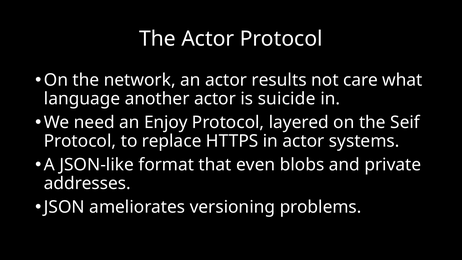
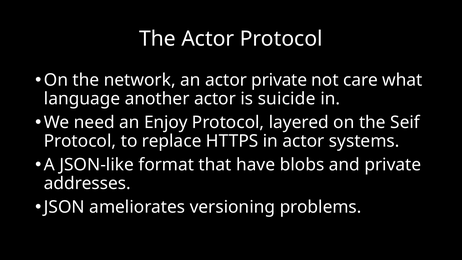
actor results: results -> private
even: even -> have
